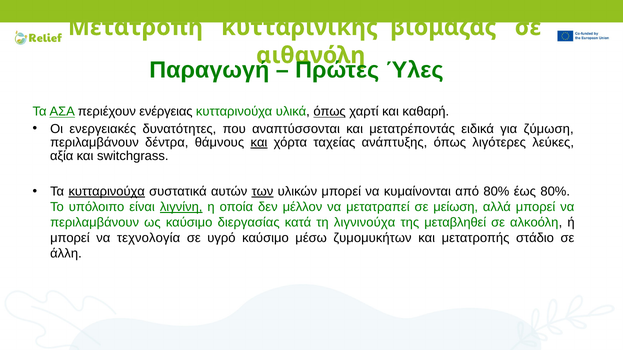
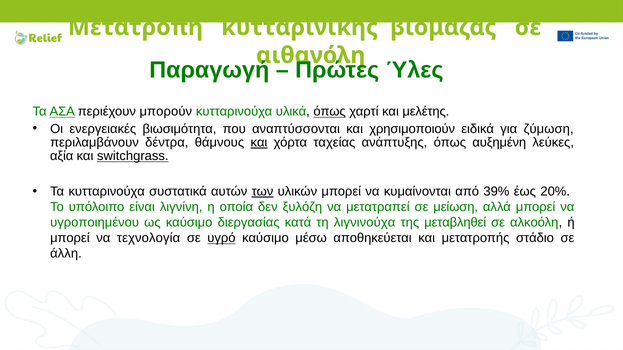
ενέργειας: ενέργειας -> μπορούν
καθαρή: καθαρή -> μελέτης
δυνατότητες: δυνατότητες -> βιωσιμότητα
μετατρέποντάς: μετατρέποντάς -> χρησιμοποιούν
λιγότερες: λιγότερες -> αυξημένη
switchgrass underline: none -> present
κυτταρινούχα at (107, 192) underline: present -> none
από 80%: 80% -> 39%
έως 80%: 80% -> 20%
λιγνίνη underline: present -> none
μέλλον: μέλλον -> ξυλόζη
περιλαμβάνουν at (95, 223): περιλαμβάνουν -> υγροποιημένου
υγρό underline: none -> present
ζυμομυκήτων: ζυμομυκήτων -> αποθηκεύεται
